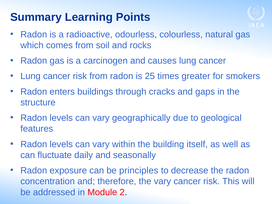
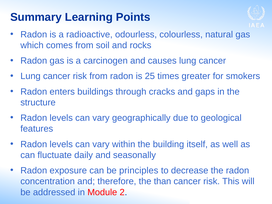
the vary: vary -> than
